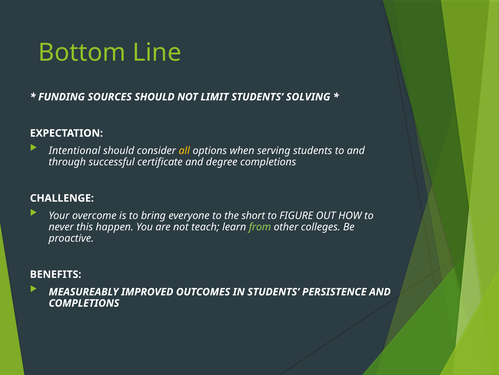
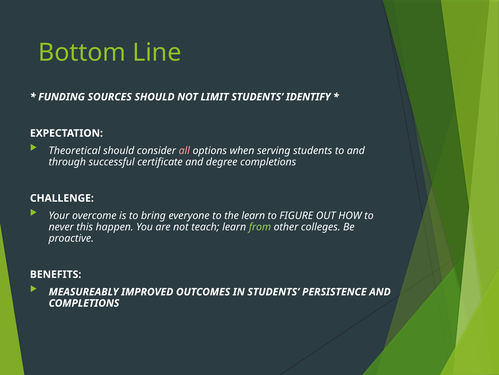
SOLVING: SOLVING -> IDENTIFY
Intentional: Intentional -> Theoretical
all colour: yellow -> pink
the short: short -> learn
